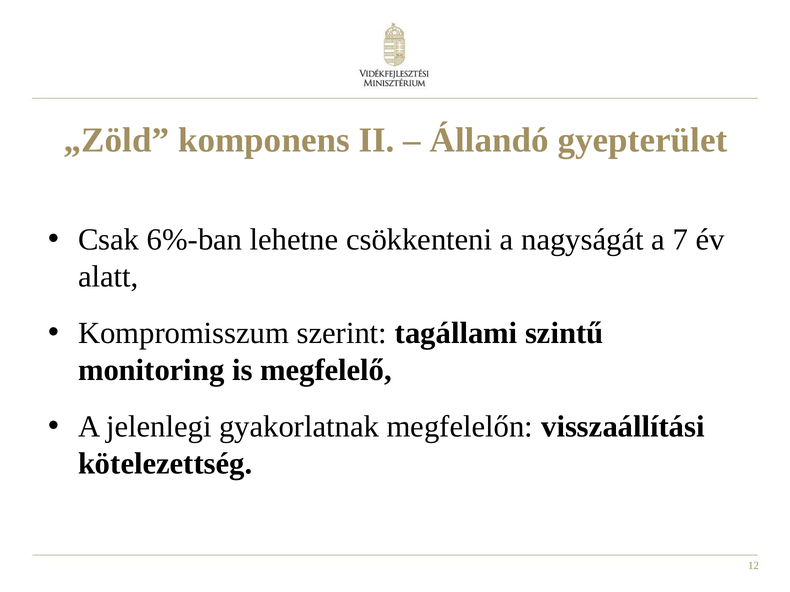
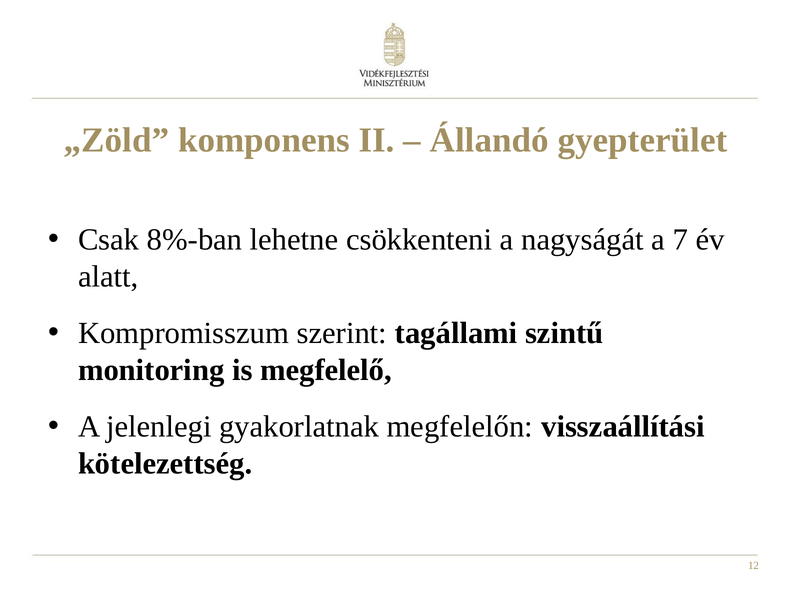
6%-ban: 6%-ban -> 8%-ban
